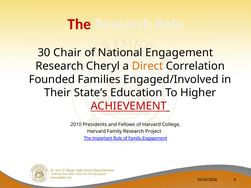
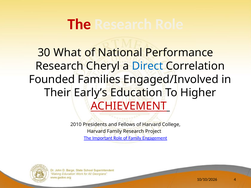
Chair: Chair -> What
National Engagement: Engagement -> Performance
Direct colour: orange -> blue
State’s: State’s -> Early’s
